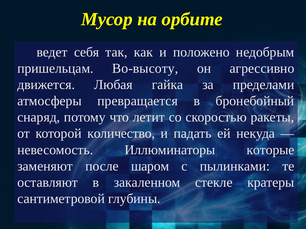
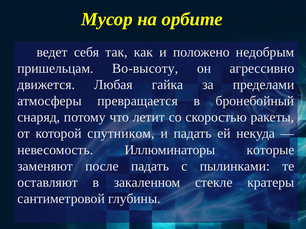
количество: количество -> спутником
после шаром: шаром -> падать
